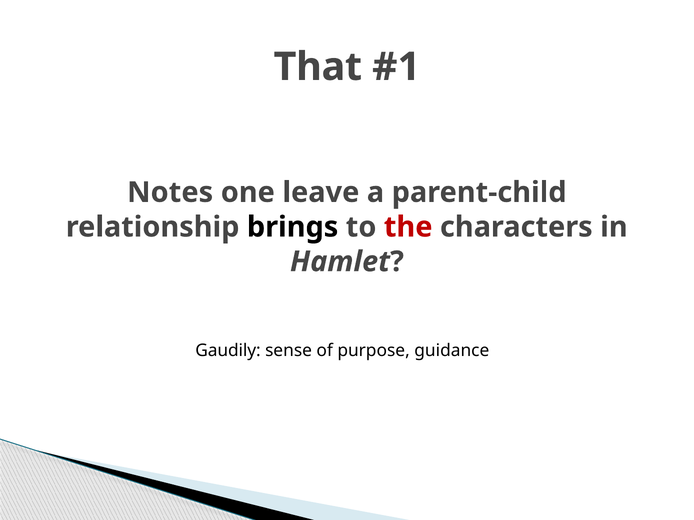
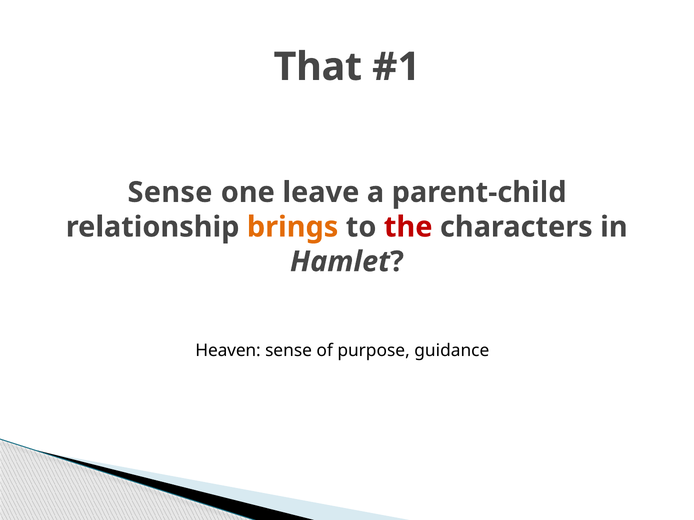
Notes at (170, 193): Notes -> Sense
brings colour: black -> orange
Gaudily: Gaudily -> Heaven
